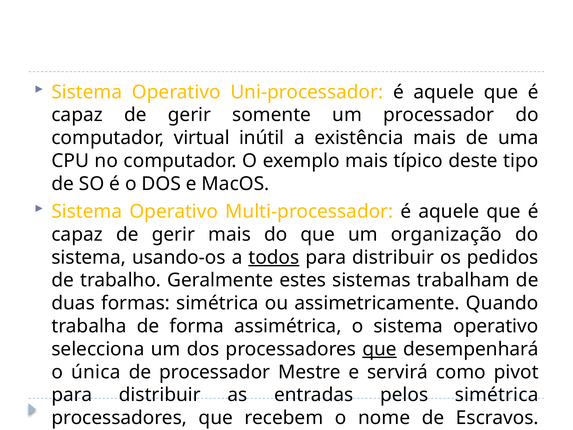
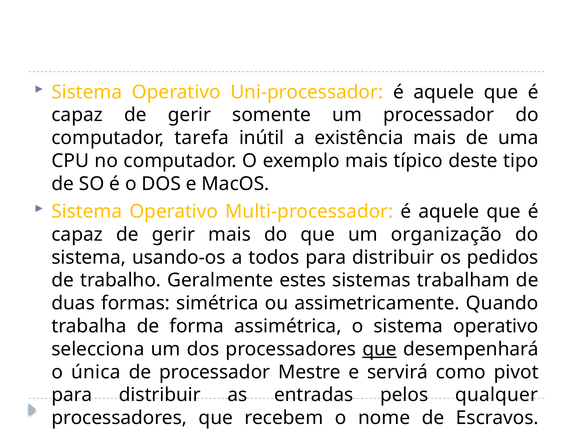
virtual: virtual -> tarefa
todos underline: present -> none
pelos simétrica: simétrica -> qualquer
